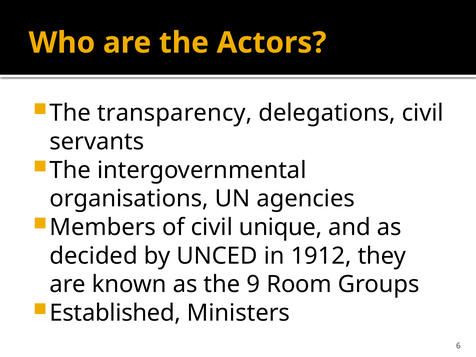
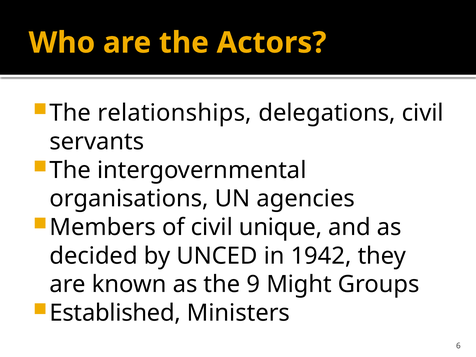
transparency: transparency -> relationships
1912: 1912 -> 1942
Room: Room -> Might
